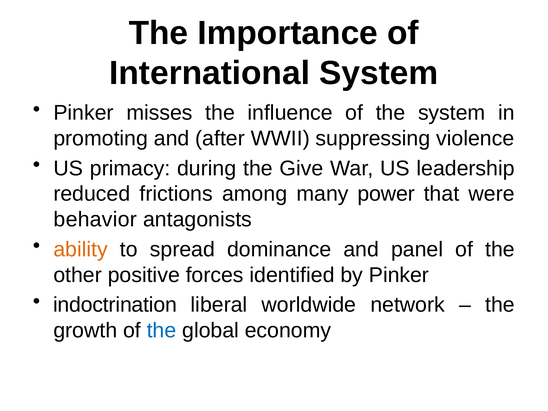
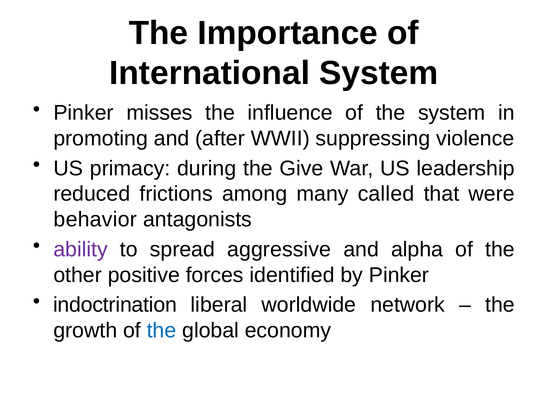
power: power -> called
ability colour: orange -> purple
dominance: dominance -> aggressive
panel: panel -> alpha
